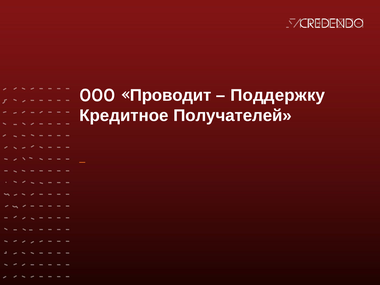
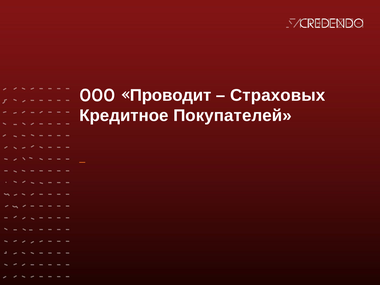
Поддержку: Поддержку -> Страховых
Получателей: Получателей -> Покупателей
